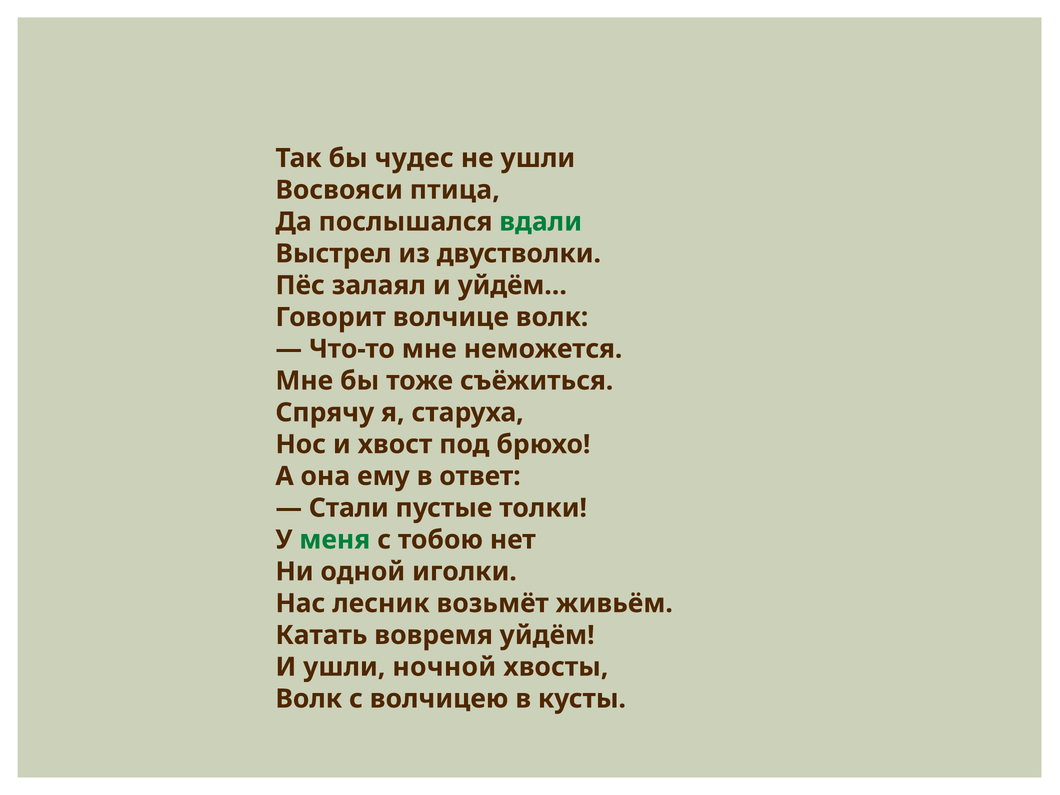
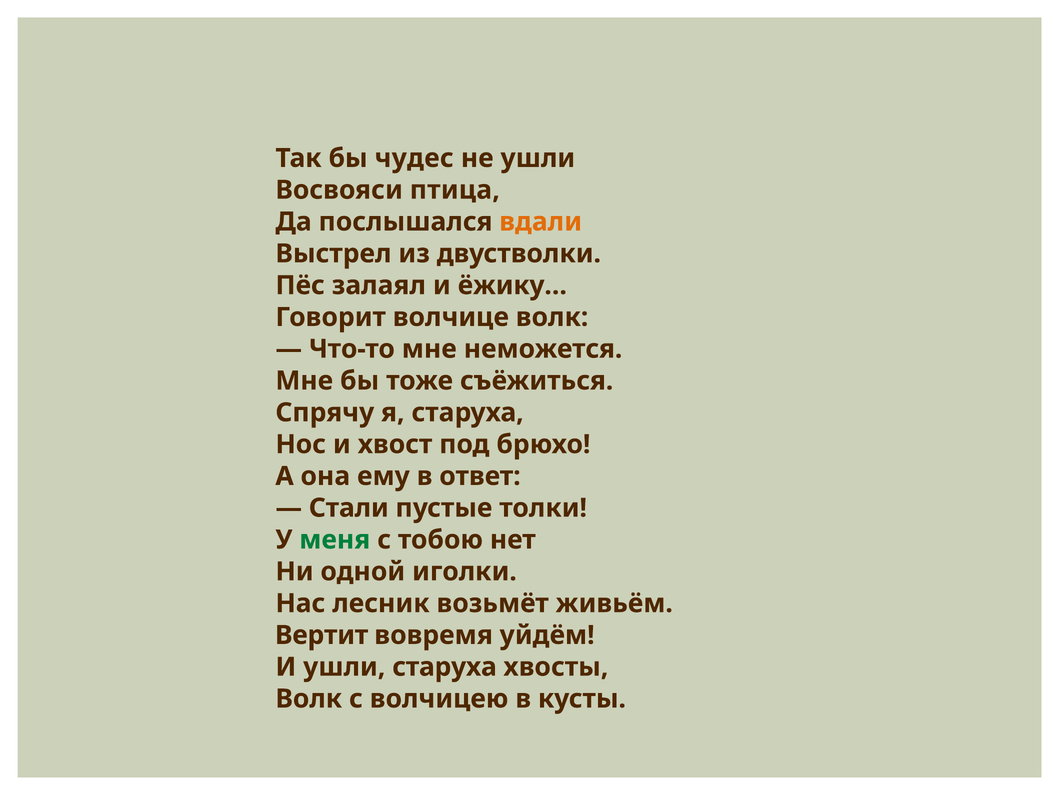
вдали colour: green -> orange
уйдём…: уйдём… -> ёжику…
Катать: Катать -> Вертит
ушли ночной: ночной -> старуха
